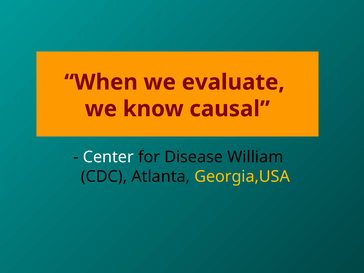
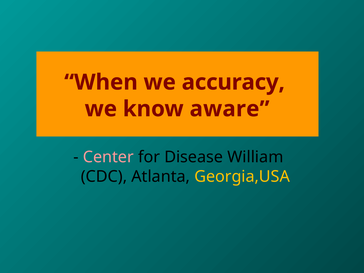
evaluate: evaluate -> accuracy
causal: causal -> aware
Center colour: white -> pink
